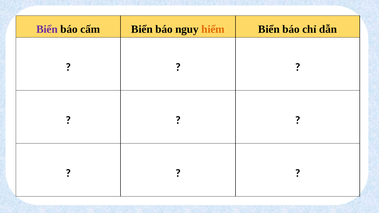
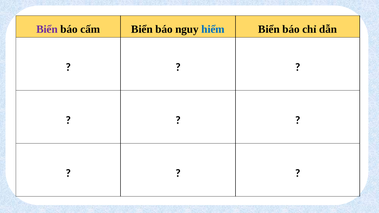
hiểm colour: orange -> blue
